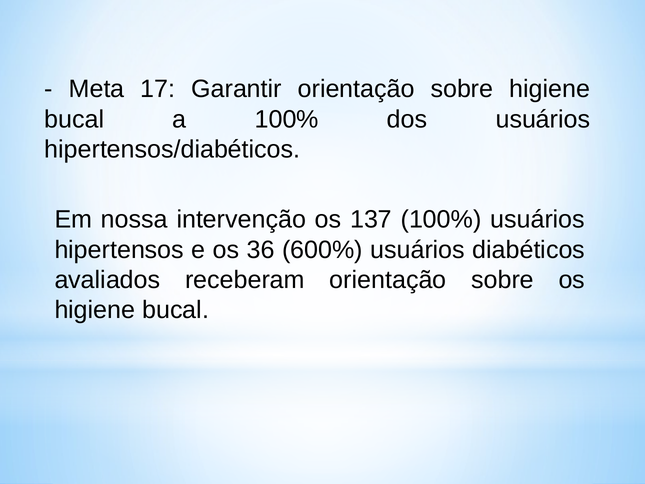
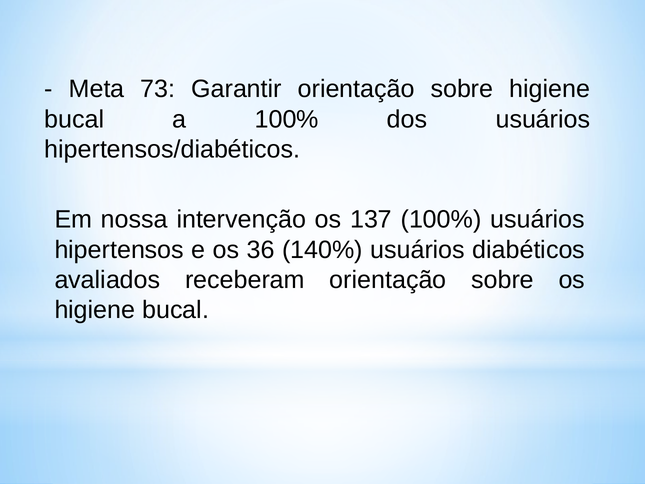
17: 17 -> 73
600%: 600% -> 140%
